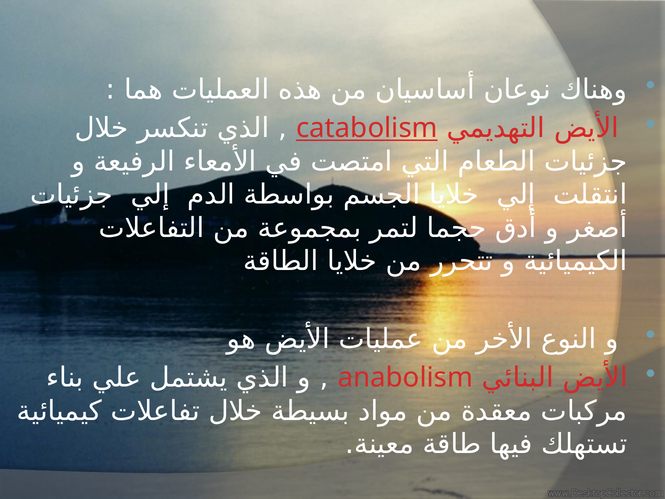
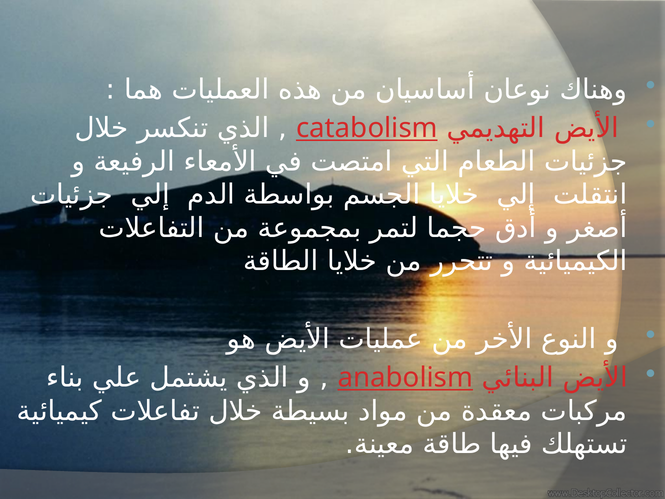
anabolism underline: none -> present
